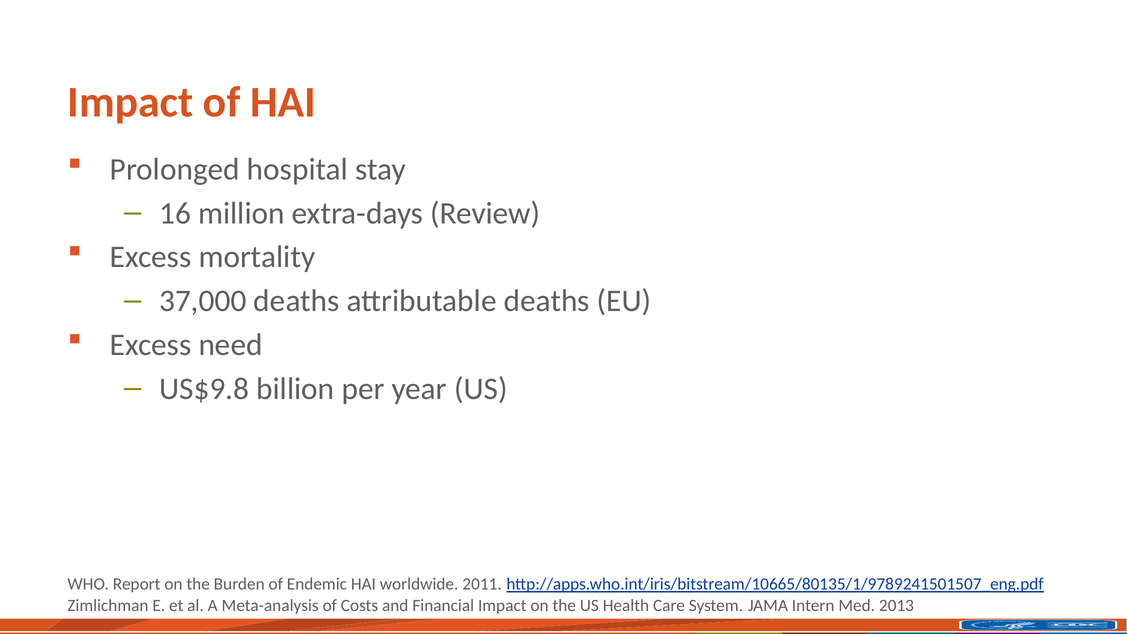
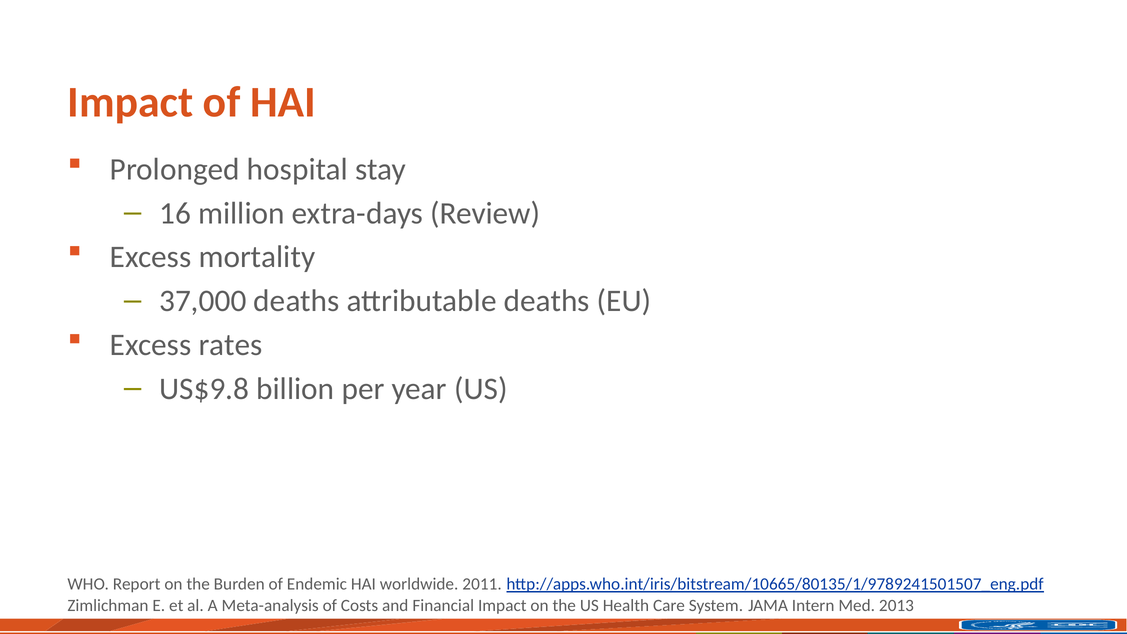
need: need -> rates
